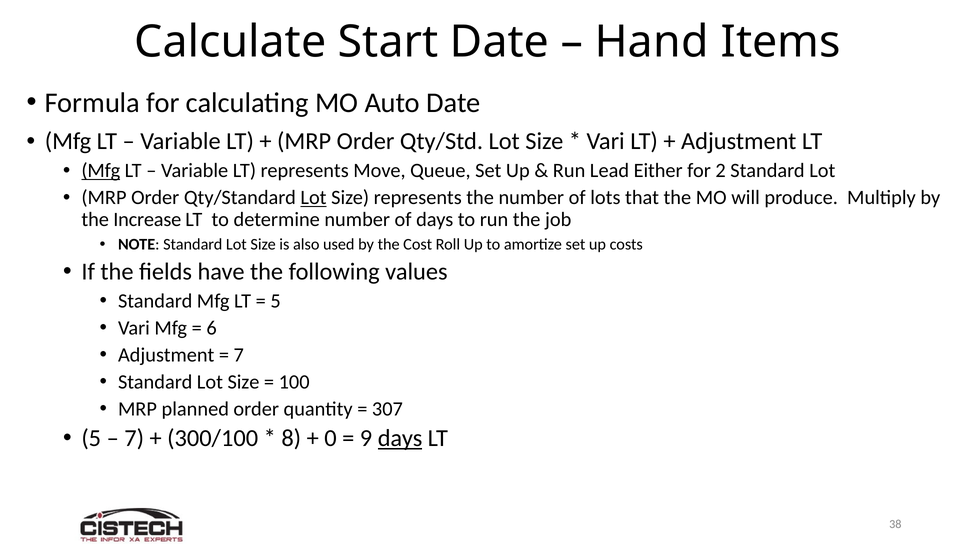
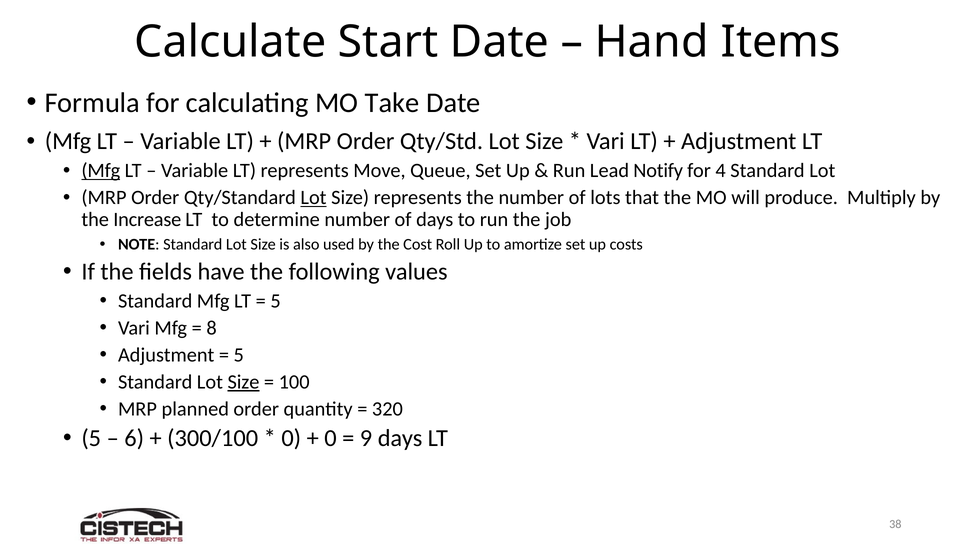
Auto: Auto -> Take
Either: Either -> Notify
2: 2 -> 4
6: 6 -> 8
7 at (239, 355): 7 -> 5
Size at (243, 382) underline: none -> present
307: 307 -> 320
7 at (134, 438): 7 -> 6
8 at (291, 438): 8 -> 0
days at (400, 438) underline: present -> none
